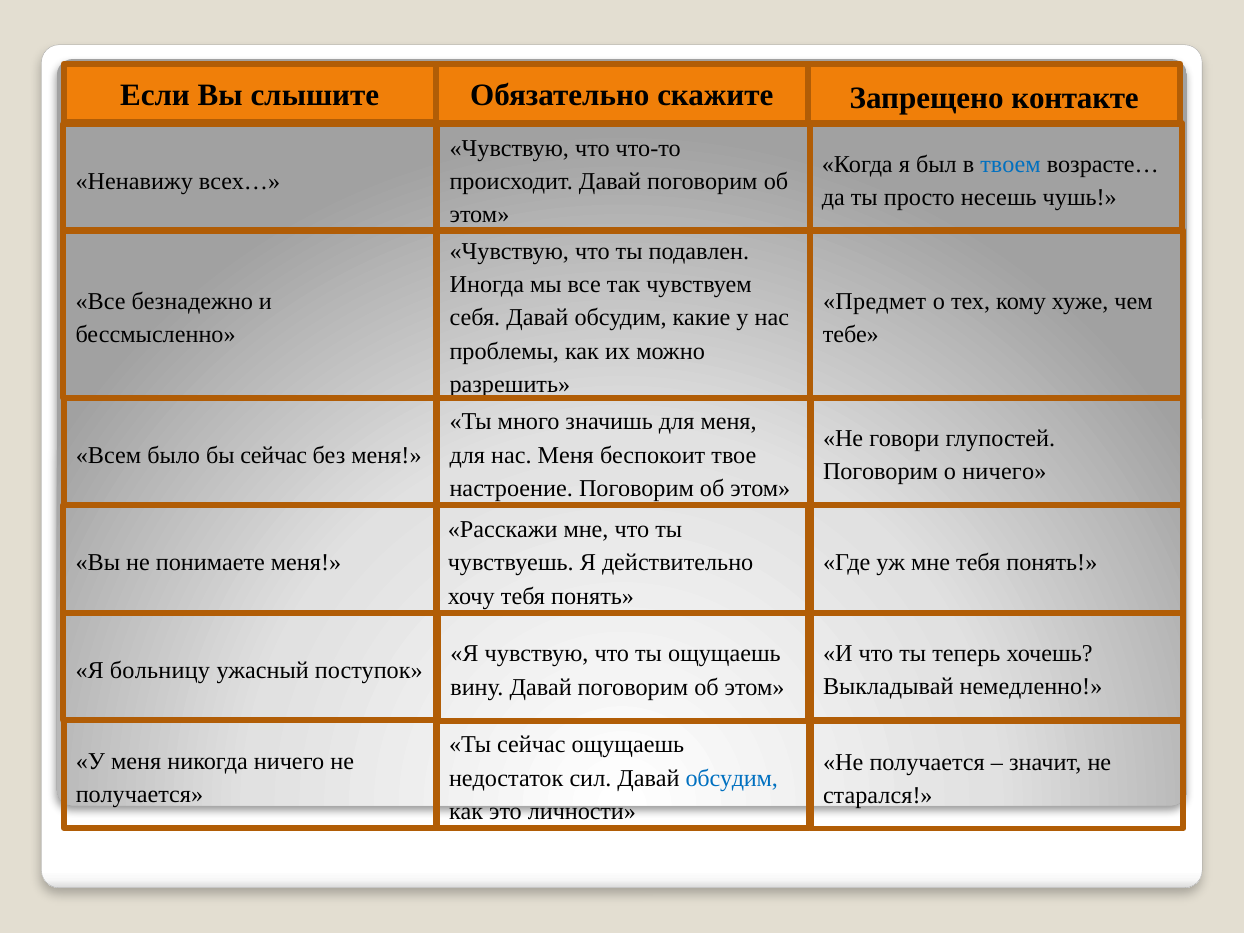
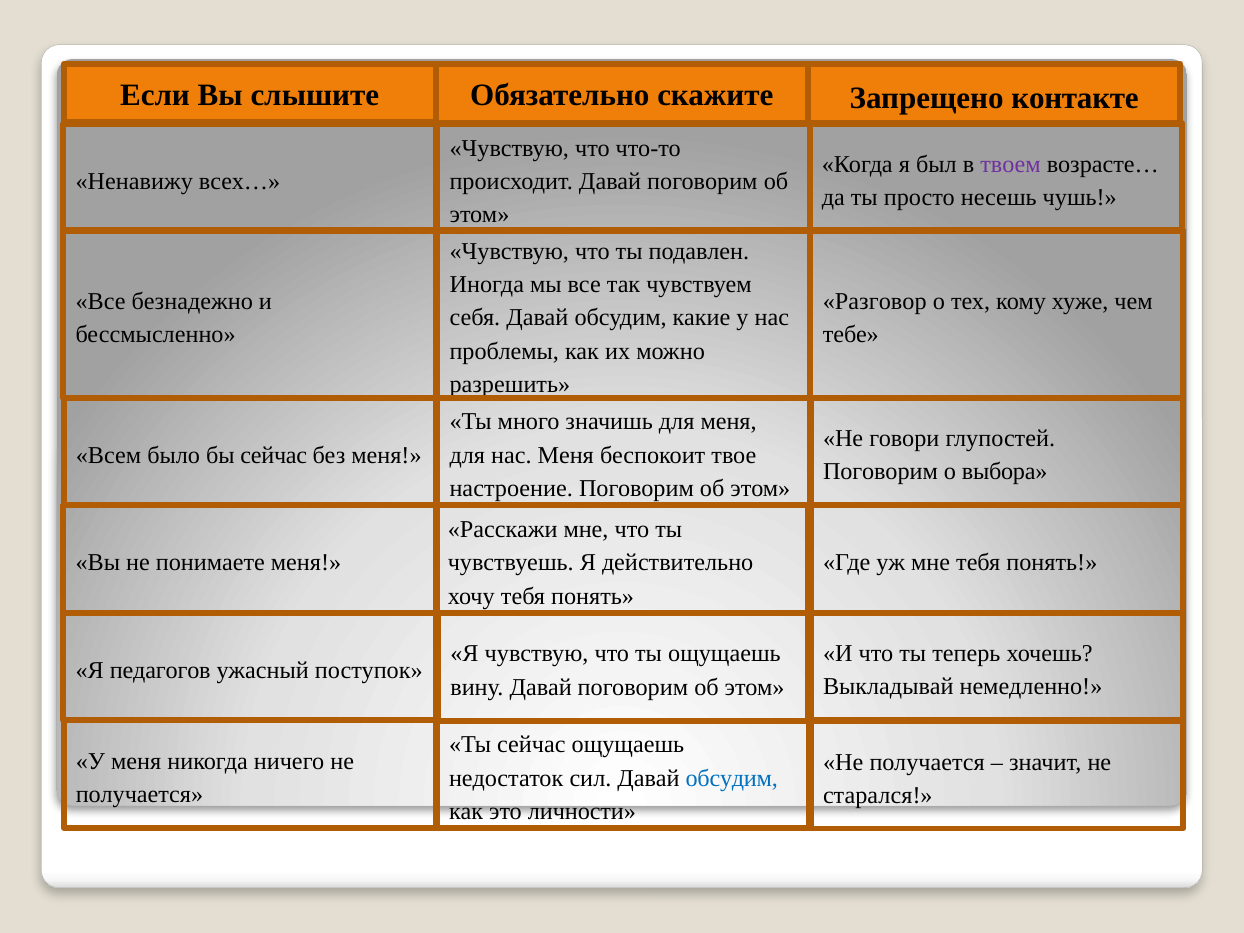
твоем colour: blue -> purple
Предмет: Предмет -> Разговор
о ничего: ничего -> выбора
больницу: больницу -> педагогов
